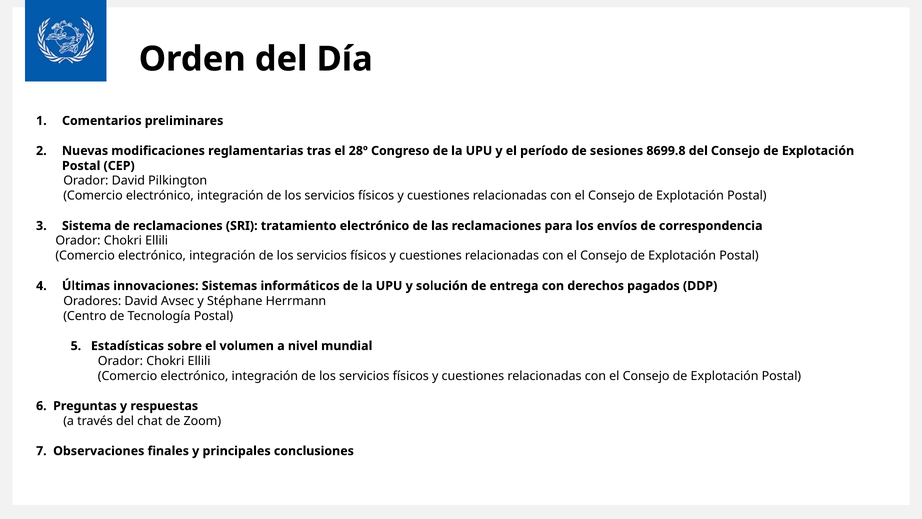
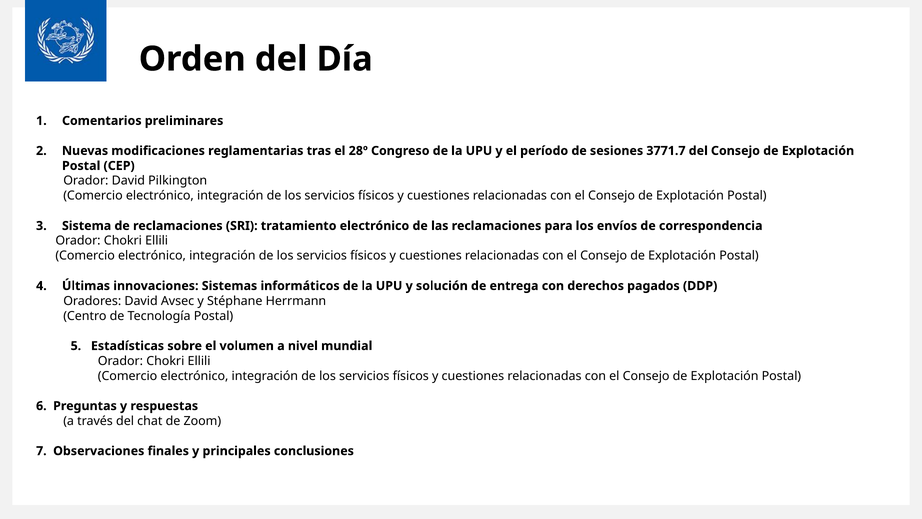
8699.8: 8699.8 -> 3771.7
